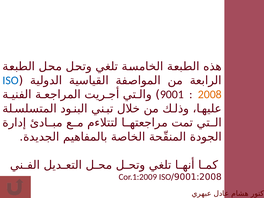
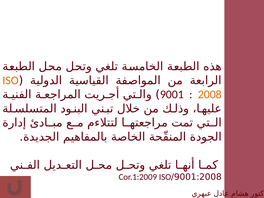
ISO at (11, 80) colour: blue -> orange
